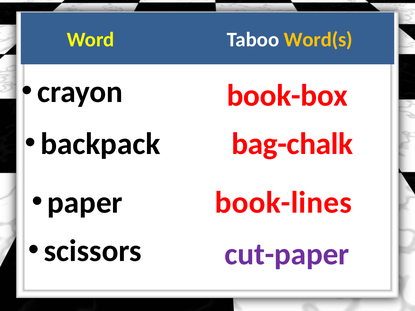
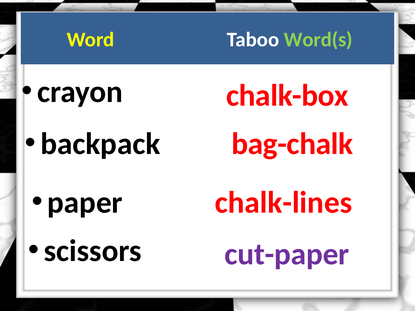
Word(s colour: yellow -> light green
book-box: book-box -> chalk-box
book-lines: book-lines -> chalk-lines
